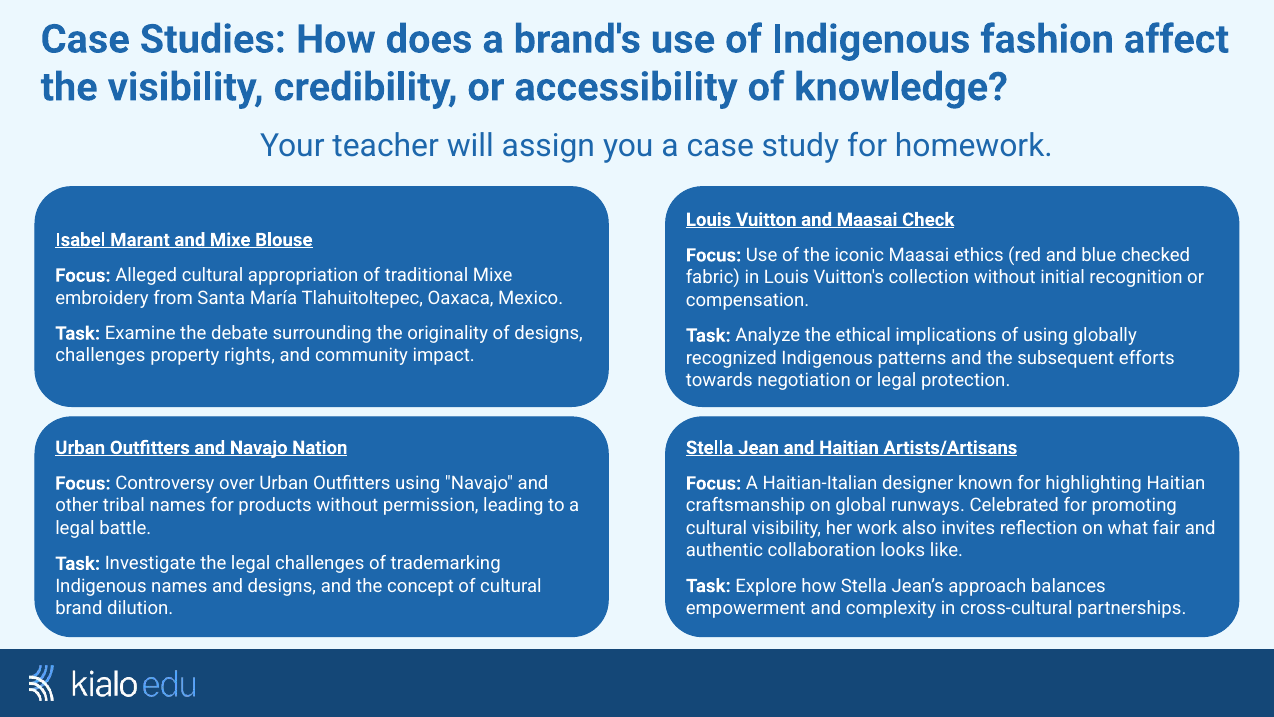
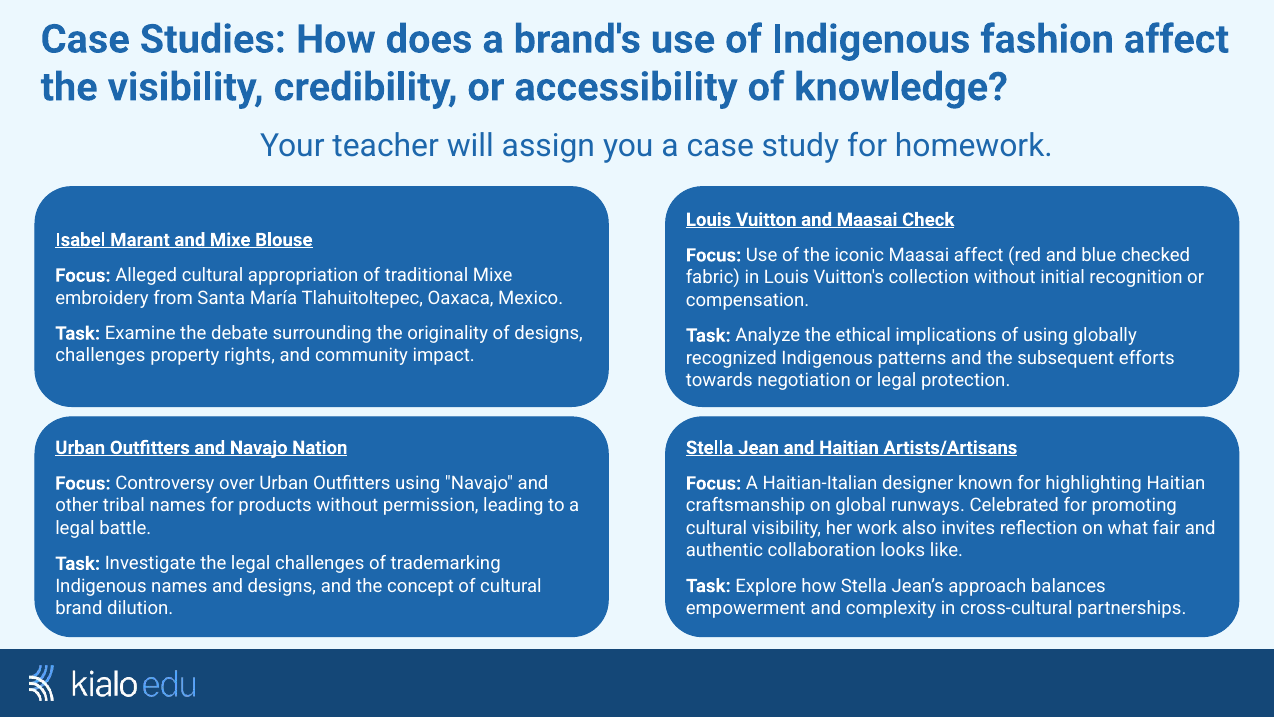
Maasai ethics: ethics -> affect
